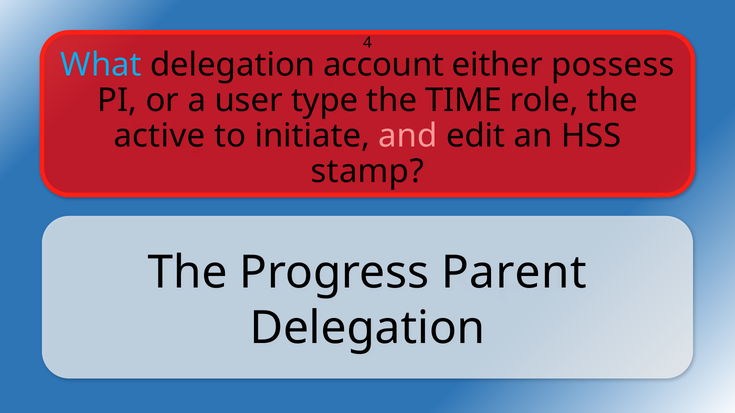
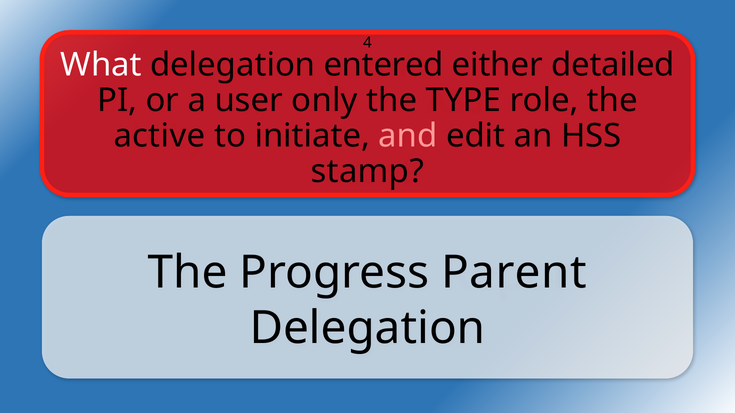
What colour: light blue -> white
account: account -> entered
possess: possess -> detailed
type: type -> only
TIME: TIME -> TYPE
